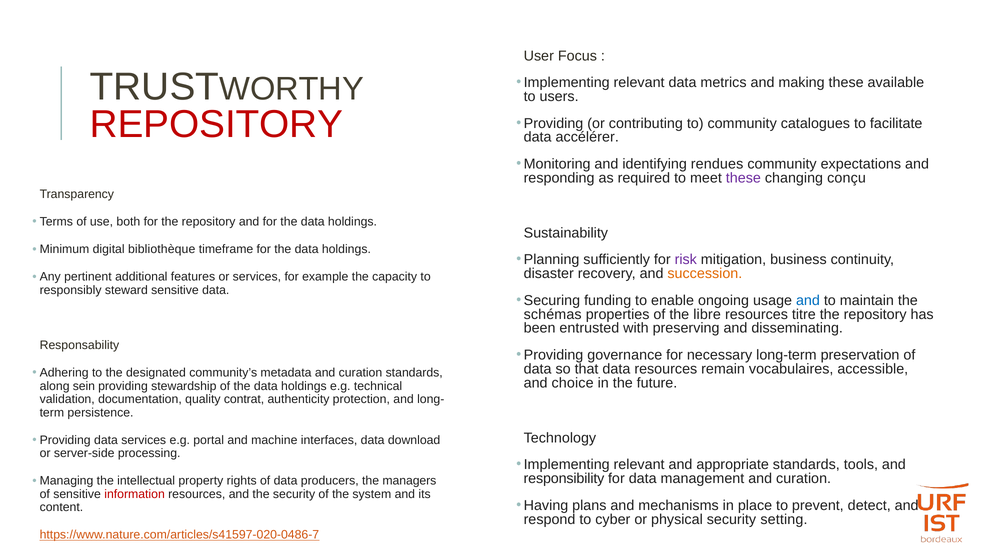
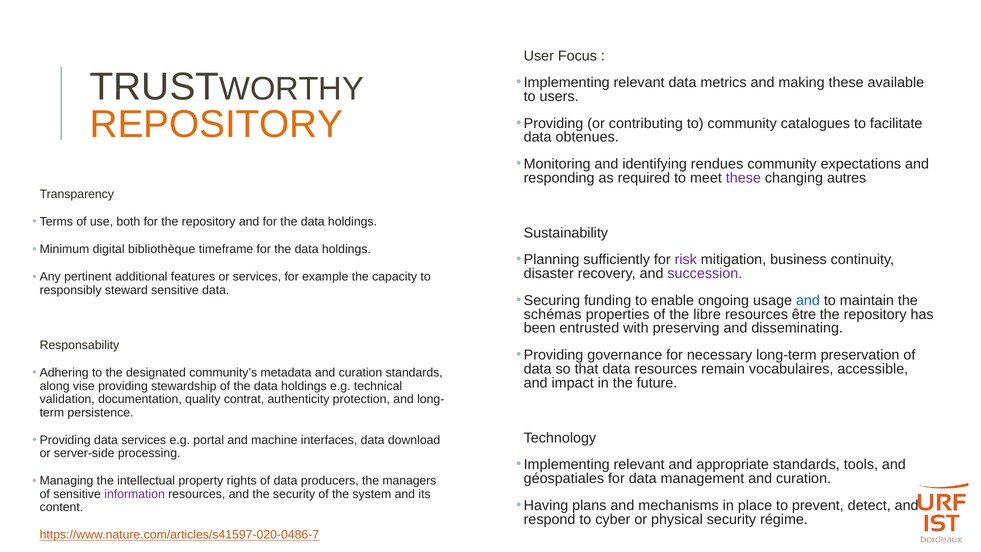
REPOSITORY at (216, 124) colour: red -> orange
accélérer: accélérer -> obtenues
conçu: conçu -> autres
succession colour: orange -> purple
titre: titre -> être
choice: choice -> impact
sein: sein -> vise
responsibility: responsibility -> géospatiales
information colour: red -> purple
setting: setting -> régime
